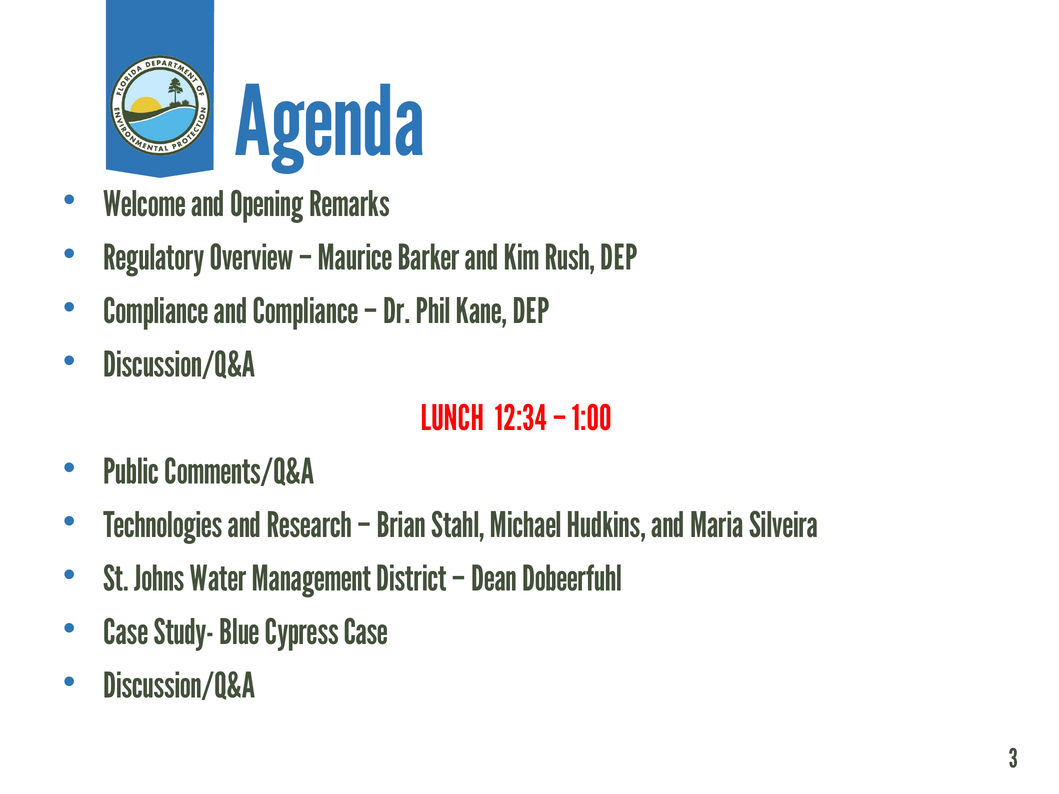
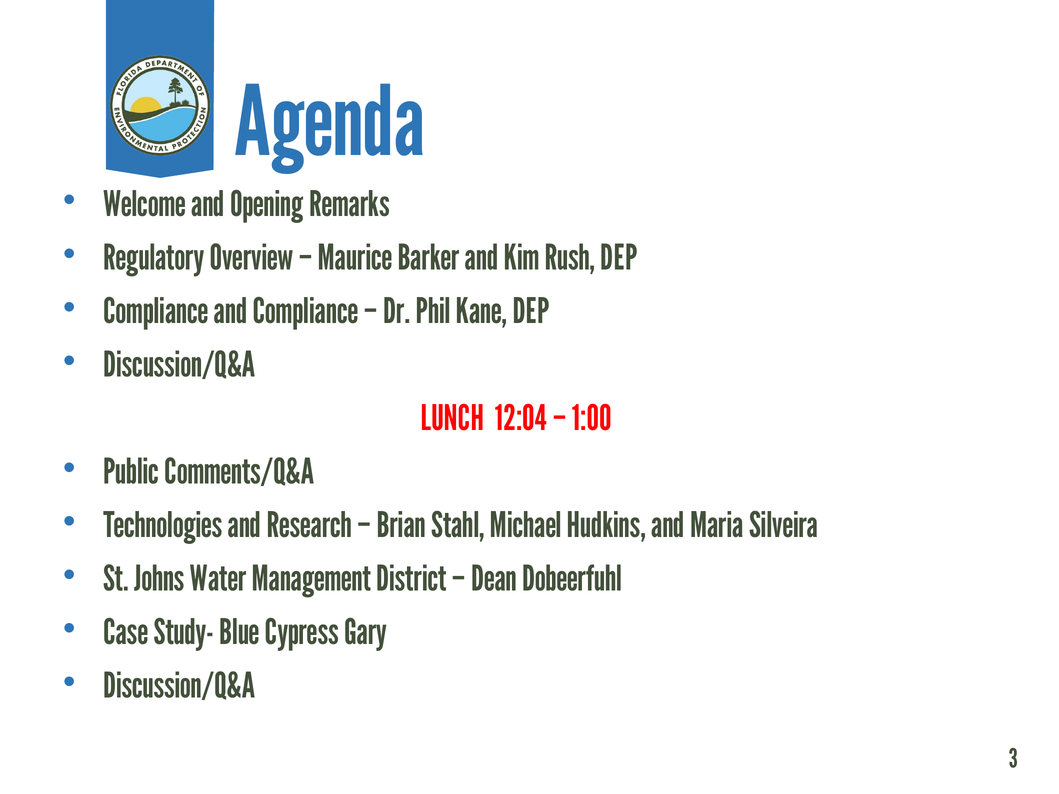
12:34: 12:34 -> 12:04
Cypress Case: Case -> Gary
